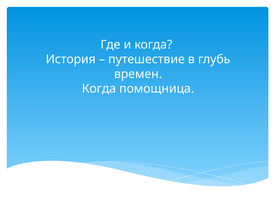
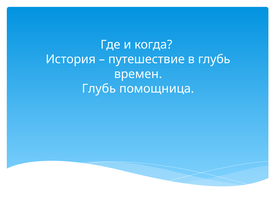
Когда at (99, 89): Когда -> Глубь
